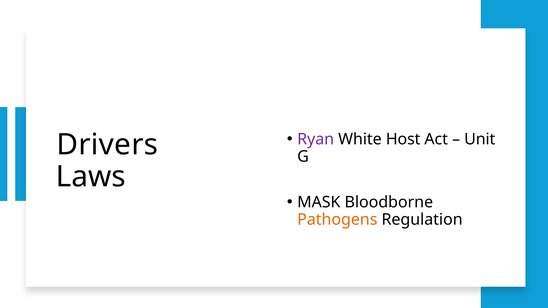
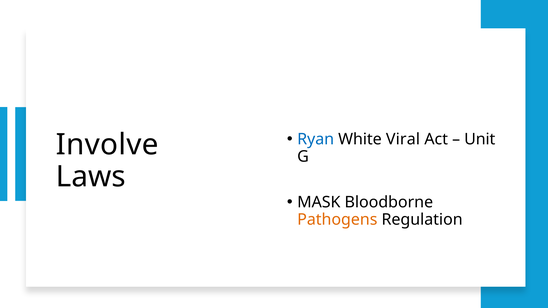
Ryan colour: purple -> blue
Host: Host -> Viral
Drivers: Drivers -> Involve
